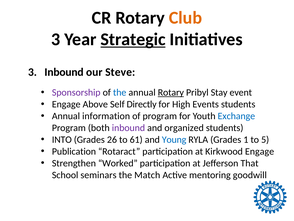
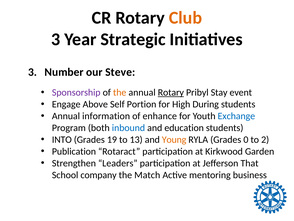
Strategic underline: present -> none
3 Inbound: Inbound -> Number
the at (120, 92) colour: blue -> orange
Directly: Directly -> Portion
Events: Events -> During
of program: program -> enhance
inbound at (128, 128) colour: purple -> blue
organized: organized -> education
26: 26 -> 19
61: 61 -> 13
Young colour: blue -> orange
1: 1 -> 0
5: 5 -> 2
Kirkwood Engage: Engage -> Garden
Worked: Worked -> Leaders
seminars: seminars -> company
goodwill: goodwill -> business
